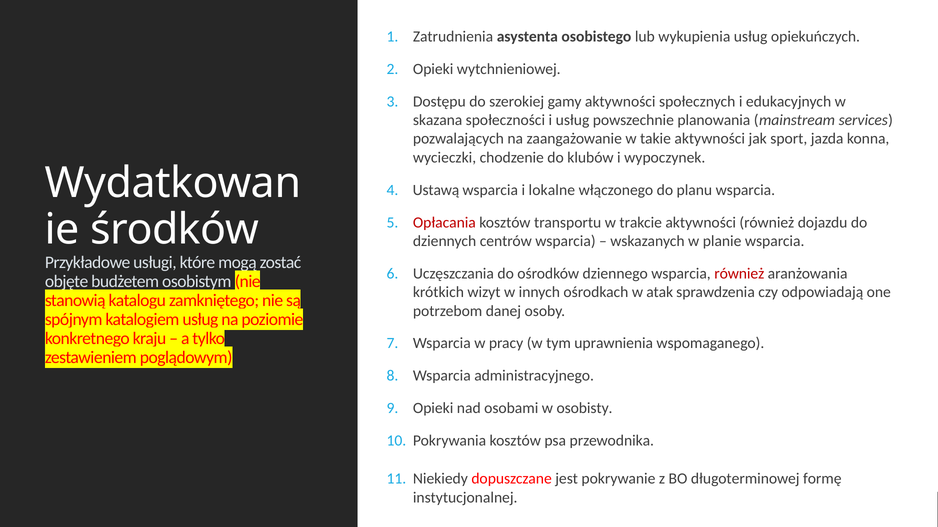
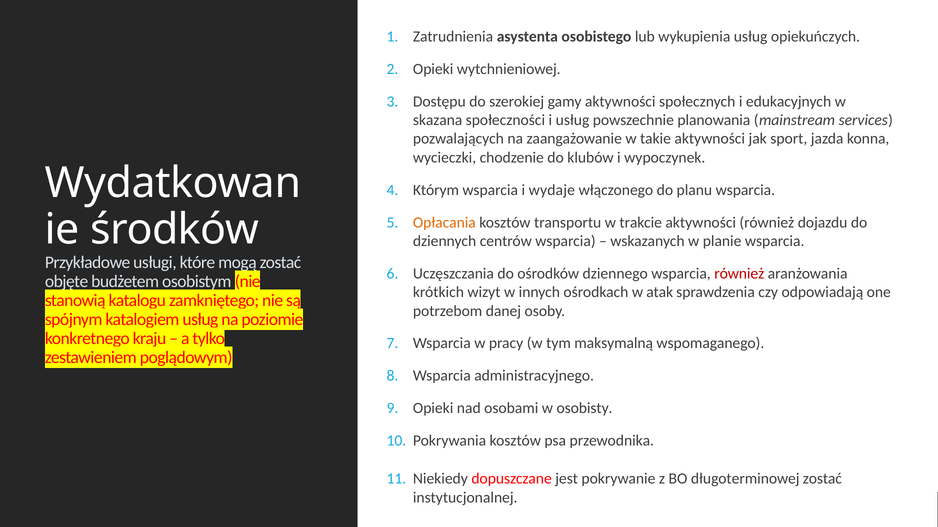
Ustawą: Ustawą -> Którym
lokalne: lokalne -> wydaje
Opłacania colour: red -> orange
uprawnienia: uprawnienia -> maksymalną
długoterminowej formę: formę -> zostać
